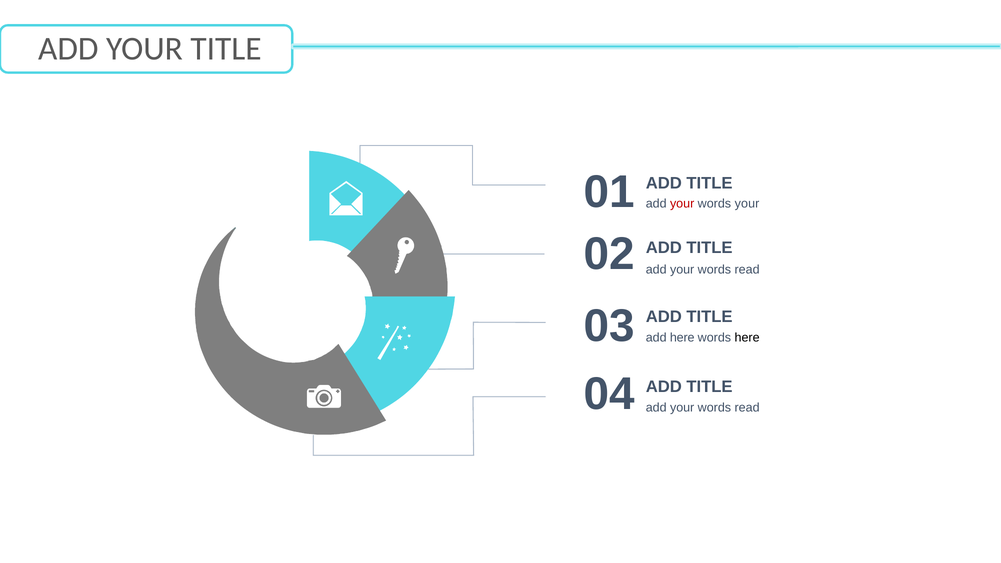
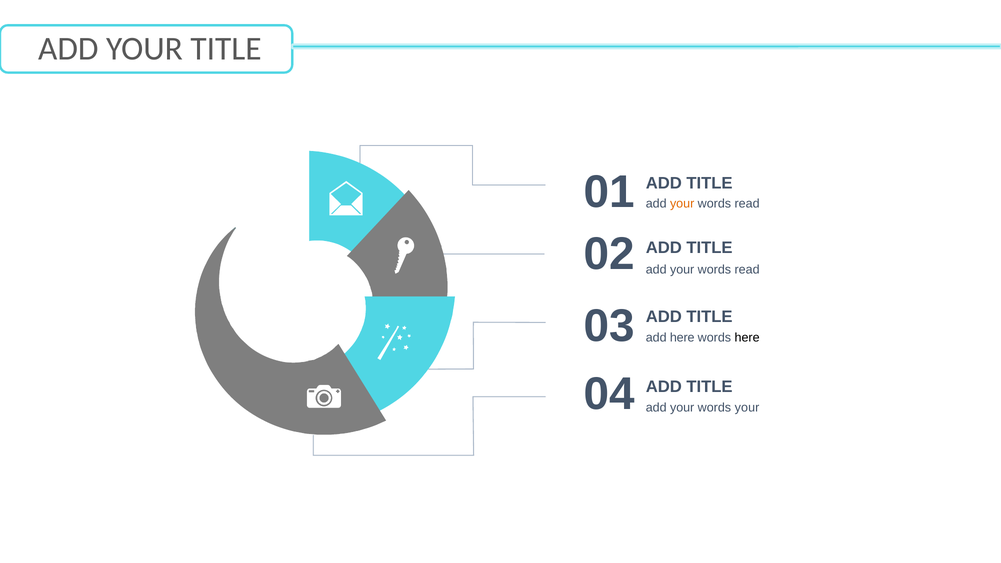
your at (682, 204) colour: red -> orange
your at (747, 204): your -> read
read at (747, 408): read -> your
